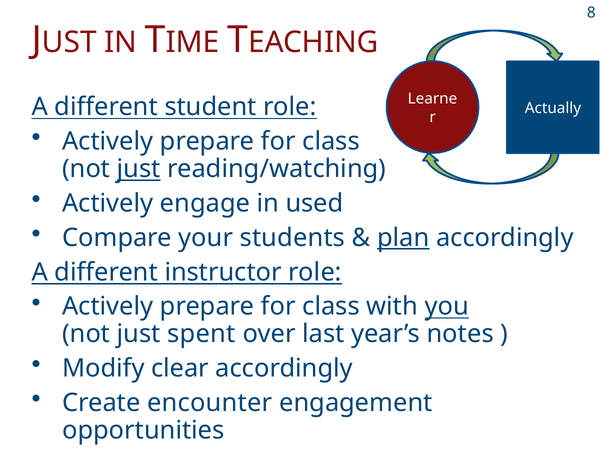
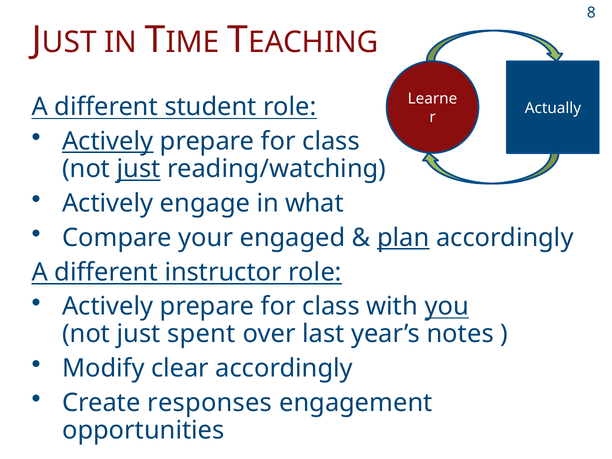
Actively at (108, 141) underline: none -> present
used: used -> what
students: students -> engaged
encounter: encounter -> responses
